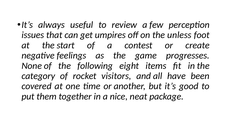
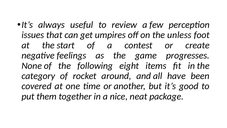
visitors: visitors -> around
